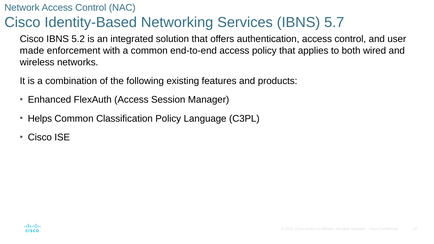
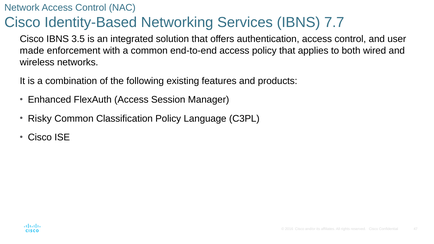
5.7: 5.7 -> 7.7
5.2: 5.2 -> 3.5
Helps: Helps -> Risky
